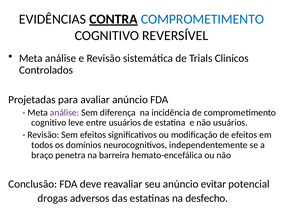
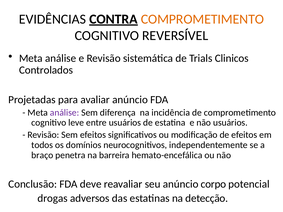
COMPROMETIMENTO at (202, 19) colour: blue -> orange
evitar: evitar -> corpo
desfecho: desfecho -> detecção
